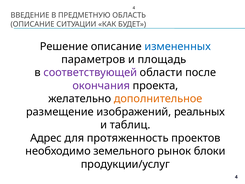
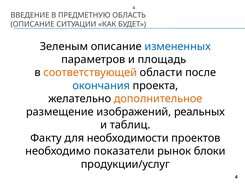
Решение: Решение -> Зеленым
соответствующей colour: purple -> orange
окончания colour: purple -> blue
Адрес: Адрес -> Факту
протяженность: протяженность -> необходимости
земельного: земельного -> показатели
